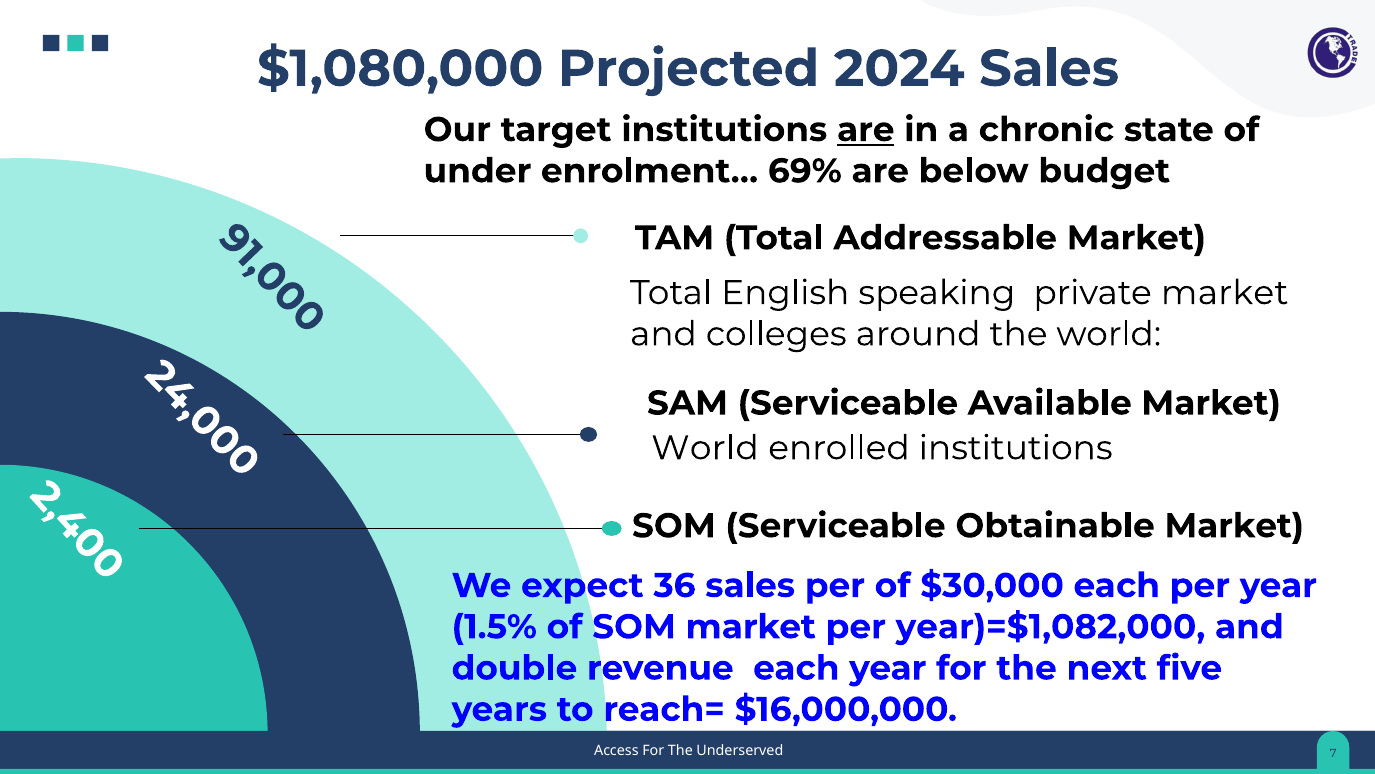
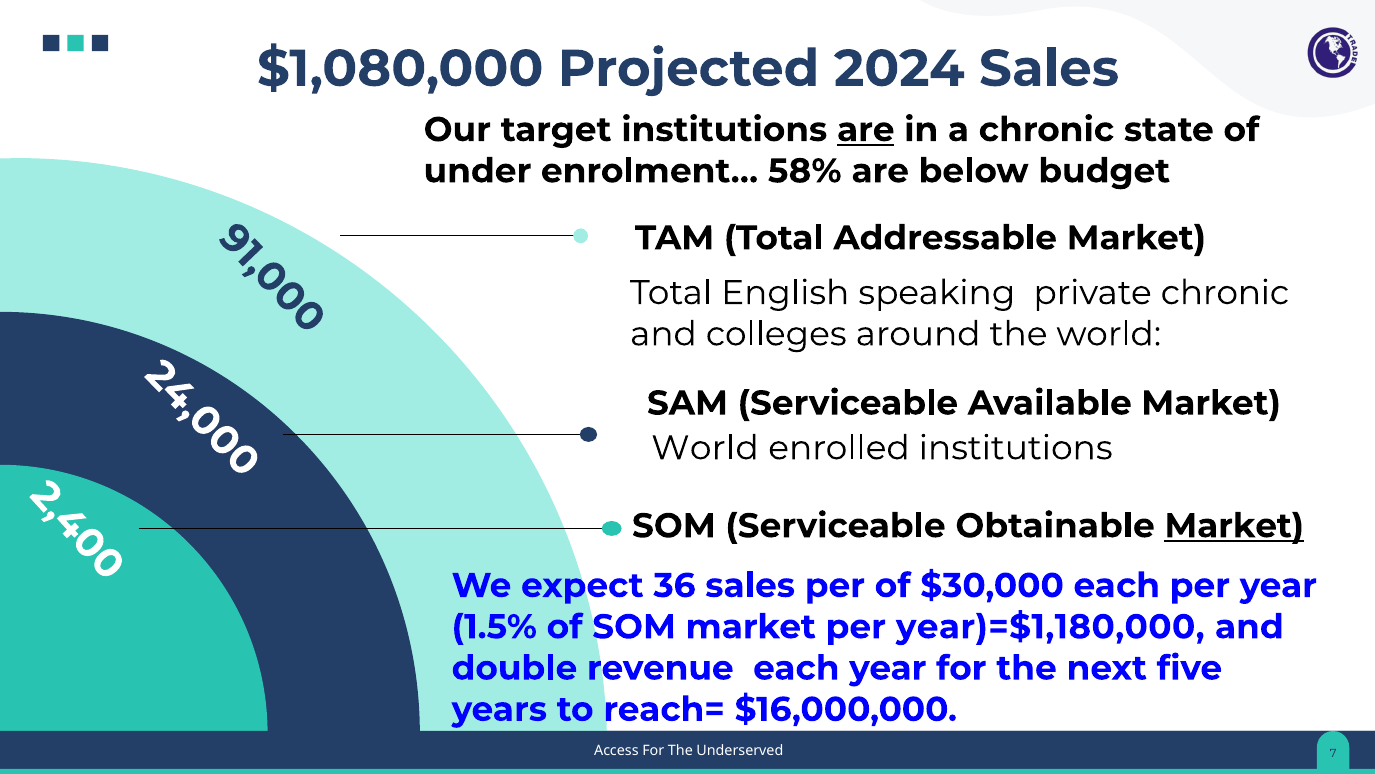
69%: 69% -> 58%
private market: market -> chronic
Market at (1234, 526) underline: none -> present
year)=$1,082,000: year)=$1,082,000 -> year)=$1,180,000
